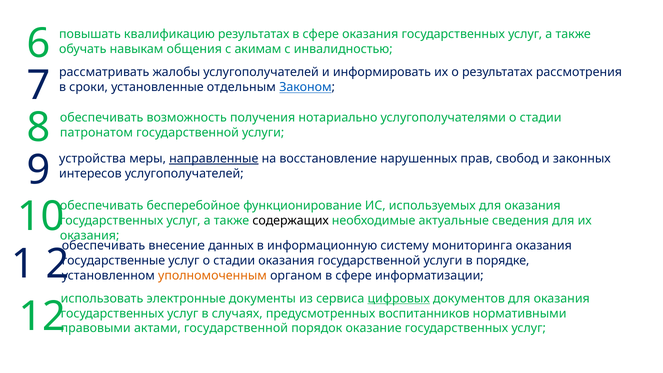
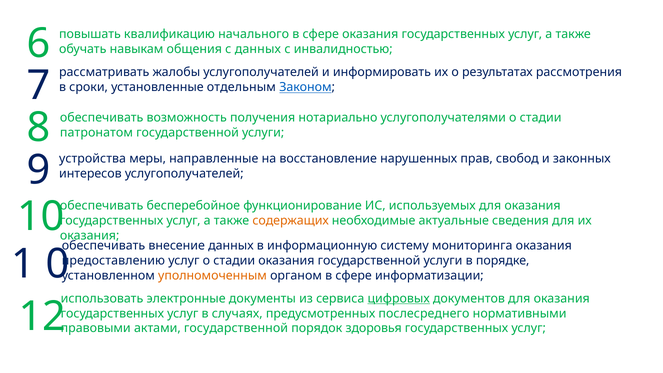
квалификацию результатах: результатах -> начального
с акимам: акимам -> данных
направленные underline: present -> none
содержащих colour: black -> orange
2: 2 -> 0
государственные: государственные -> предоставлению
воспитанников: воспитанников -> послесреднего
оказание: оказание -> здоровья
